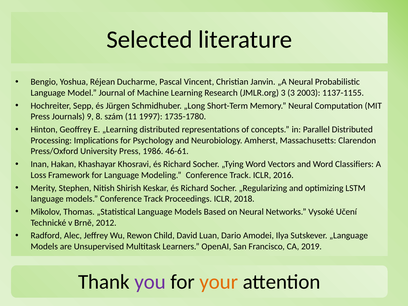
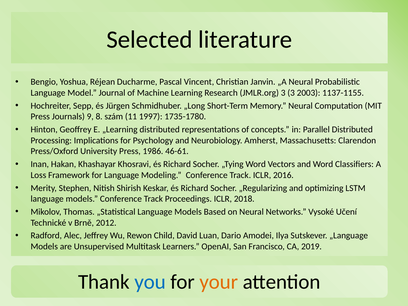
you colour: purple -> blue
